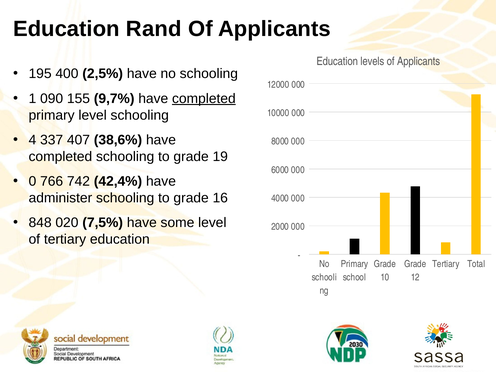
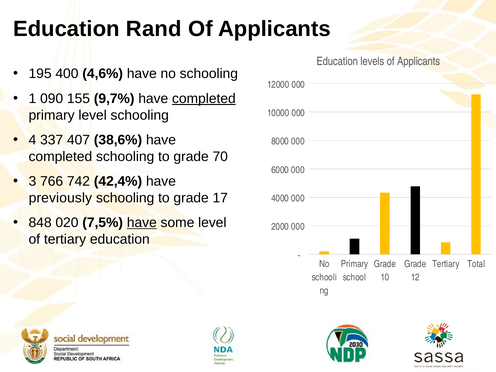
2,5%: 2,5% -> 4,6%
19: 19 -> 70
0: 0 -> 3
administer: administer -> previously
16: 16 -> 17
have at (142, 223) underline: none -> present
